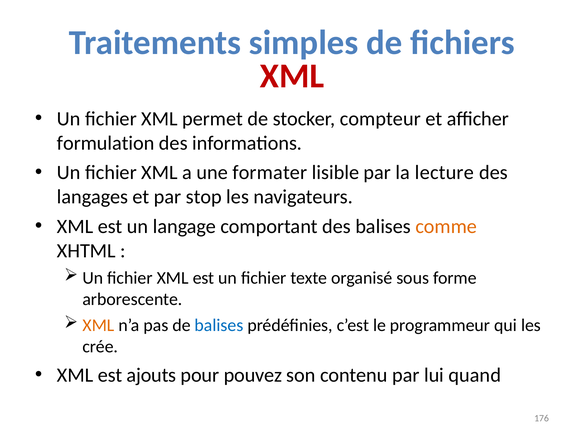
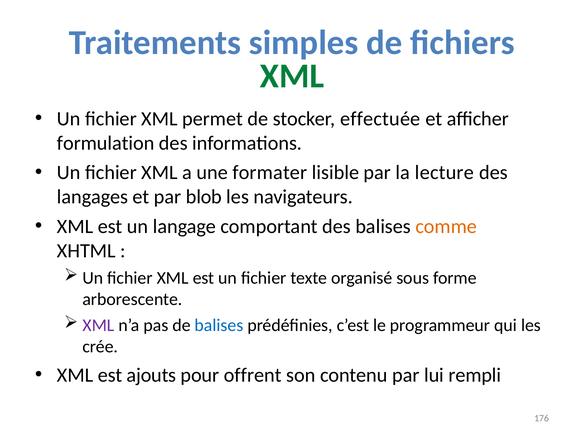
XML at (292, 76) colour: red -> green
compteur: compteur -> effectuée
stop: stop -> blob
XML at (98, 325) colour: orange -> purple
pouvez: pouvez -> offrent
quand: quand -> rempli
